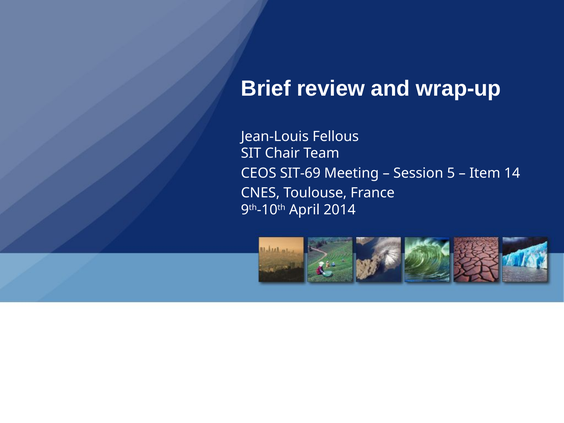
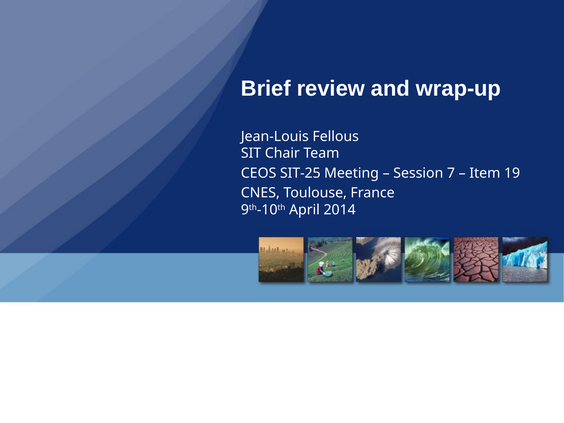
SIT-69: SIT-69 -> SIT-25
5: 5 -> 7
14: 14 -> 19
